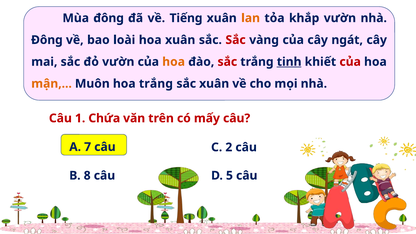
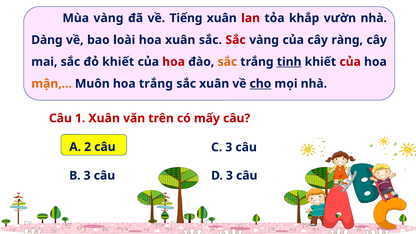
Mùa đông: đông -> vàng
lan colour: orange -> red
Đông at (47, 40): Đông -> Dàng
ngát: ngát -> ràng
đỏ vườn: vườn -> khiết
hoa at (174, 62) colour: orange -> red
sắc at (227, 62) colour: red -> orange
cho underline: none -> present
1 Chứa: Chứa -> Xuân
7: 7 -> 2
C 2: 2 -> 3
B 8: 8 -> 3
D 5: 5 -> 3
